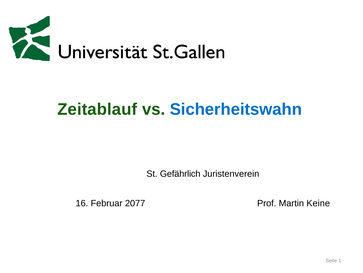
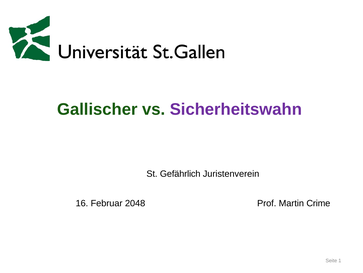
Zeitablauf: Zeitablauf -> Gallischer
Sicherheitswahn colour: blue -> purple
2077: 2077 -> 2048
Keine: Keine -> Crime
